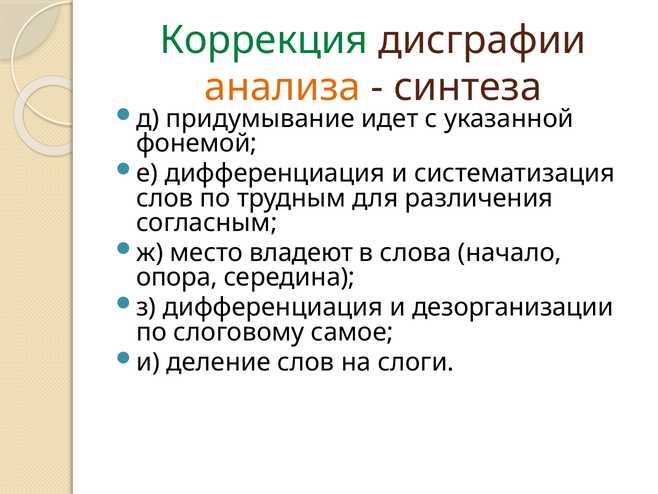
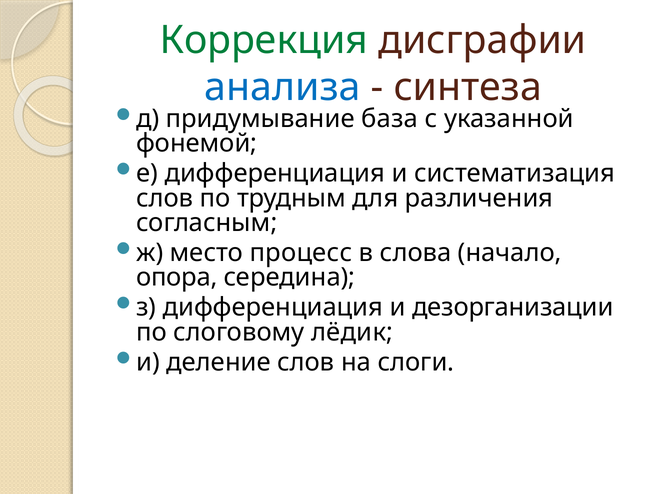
анализа colour: orange -> blue
идет: идет -> база
владеют: владеют -> процесс
самое: самое -> лёдик
